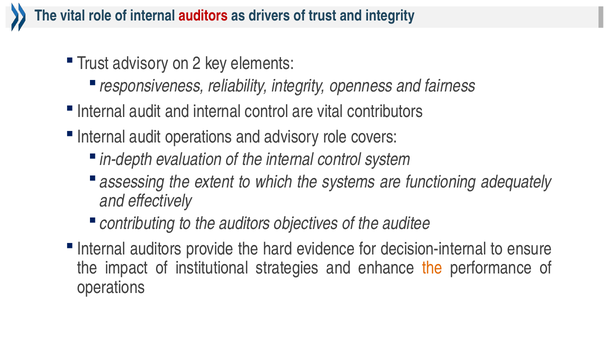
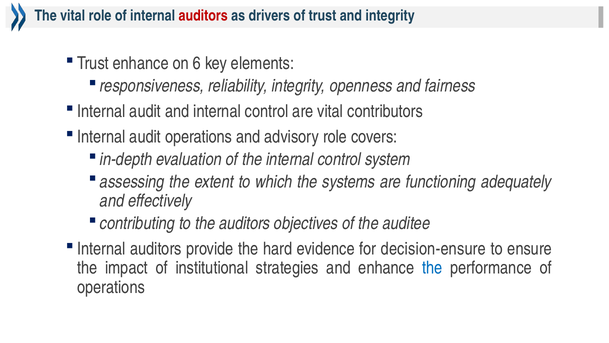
Trust advisory: advisory -> enhance
2: 2 -> 6
decision-internal: decision-internal -> decision-ensure
the at (432, 268) colour: orange -> blue
